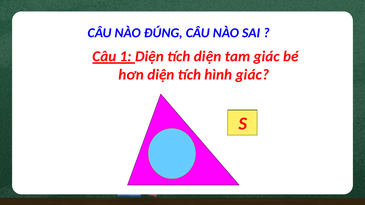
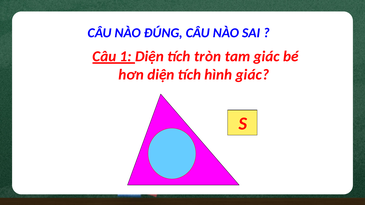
tích diện: diện -> tròn
